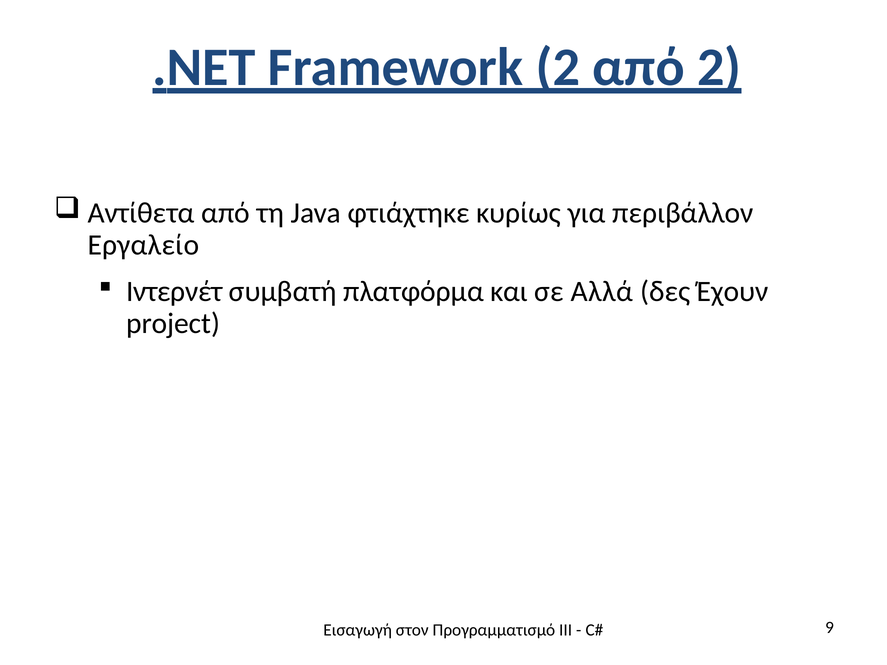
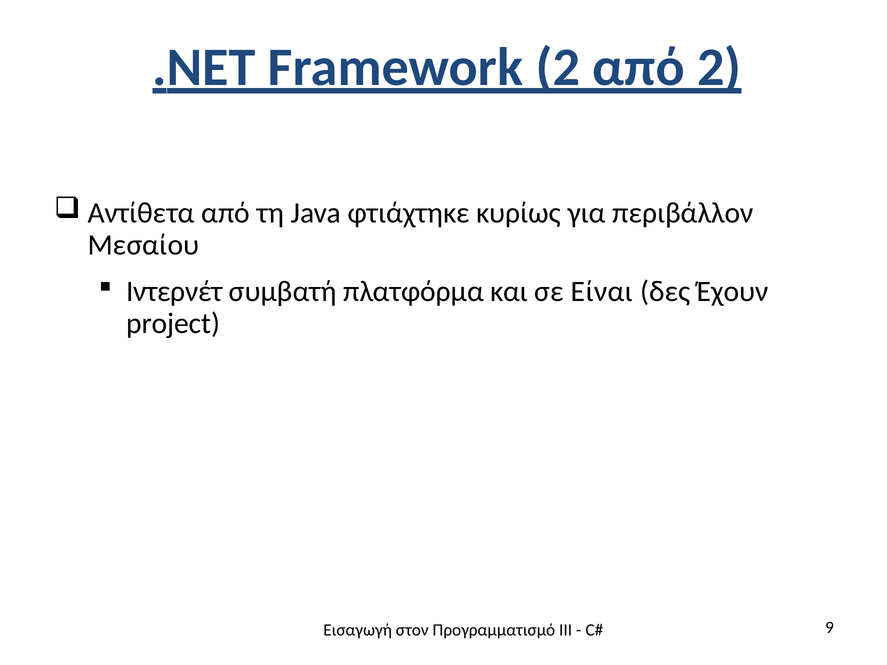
Εργαλείο: Εργαλείο -> Μεσαίου
Αλλά: Αλλά -> Είναι
